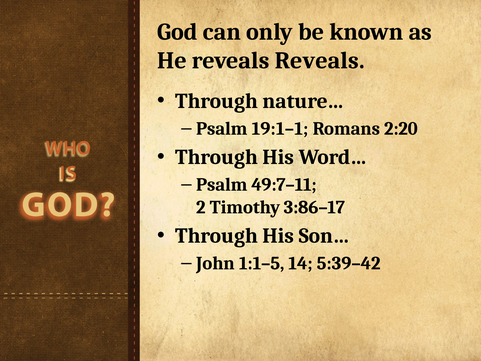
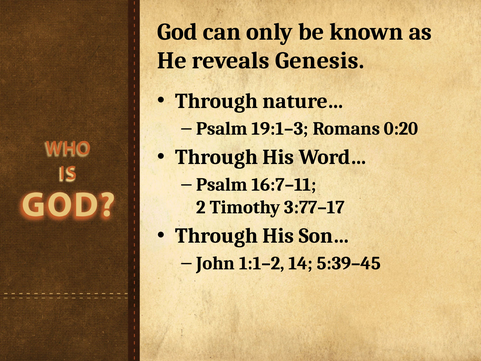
reveals Reveals: Reveals -> Genesis
19:1–1: 19:1–1 -> 19:1–3
2:20: 2:20 -> 0:20
49:7–11: 49:7–11 -> 16:7–11
3:86–17: 3:86–17 -> 3:77–17
1:1–5: 1:1–5 -> 1:1–2
5:39–42: 5:39–42 -> 5:39–45
